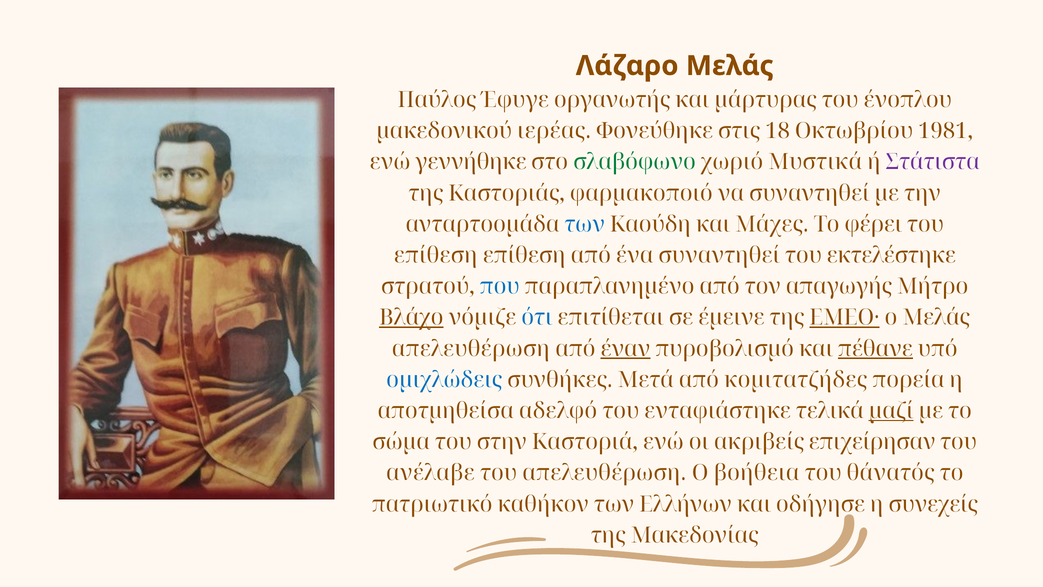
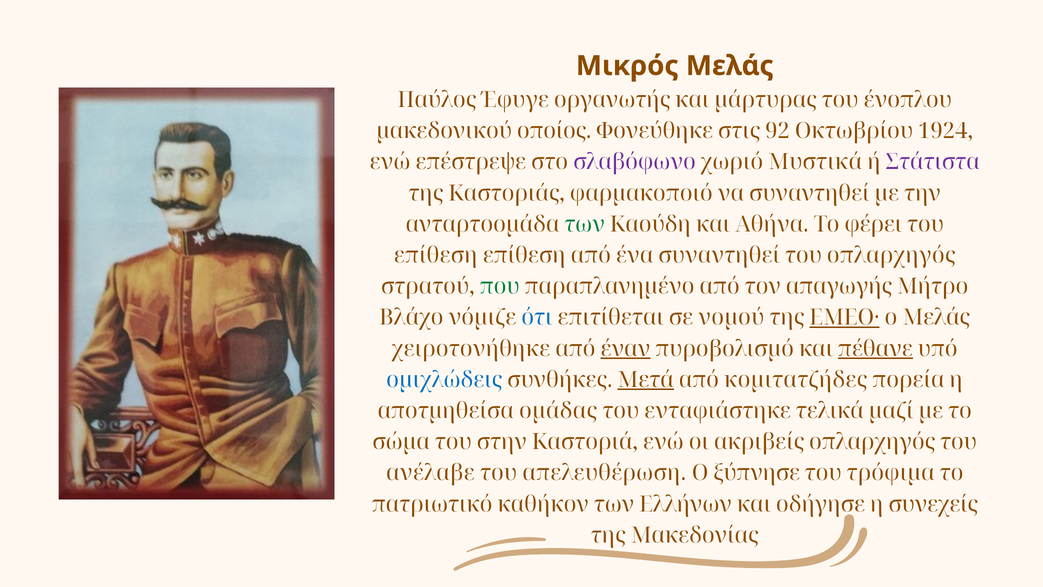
Λάζαρο: Λάζαρο -> Μικρός
ιερέας: ιερέας -> οποίος
18: 18 -> 92
1981: 1981 -> 1924
γεννήθηκε: γεννήθηκε -> επέστρεψε
σλαβόφωνο colour: green -> purple
των at (585, 224) colour: blue -> green
Μάχες: Μάχες -> Αθήνα
του εκτελέστηκε: εκτελέστηκε -> οπλαρχηγός
που colour: blue -> green
Βλάχο underline: present -> none
έμεινε: έμεινε -> νομού
απελευθέρωση at (471, 349): απελευθέρωση -> χειροτονήθηκε
Μετά underline: none -> present
αδελφό: αδελφό -> ομάδας
μαζί underline: present -> none
ακριβείς επιχείρησαν: επιχείρησαν -> οπλαρχηγός
βοήθεια: βοήθεια -> ξύπνησε
θάνατός: θάνατός -> τρόφιμα
